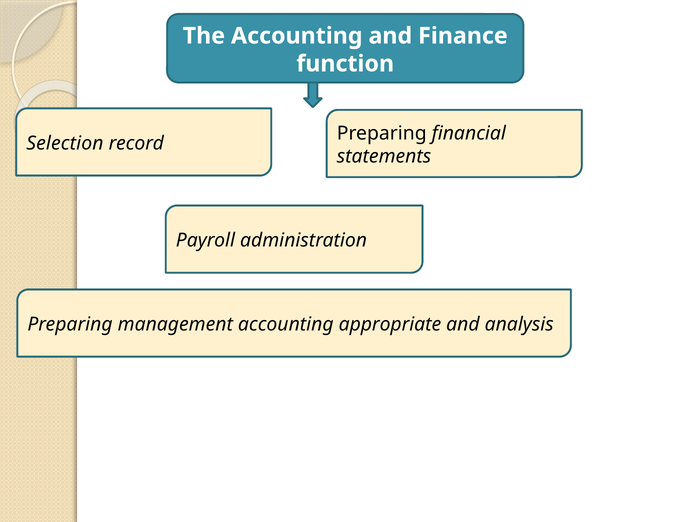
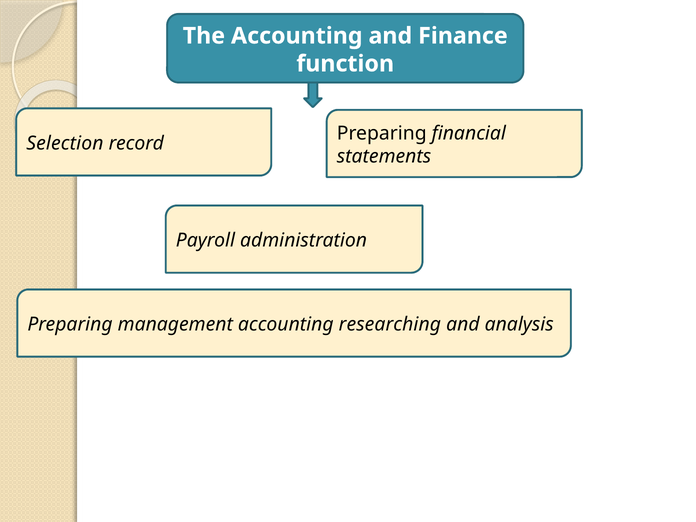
appropriate: appropriate -> researching
